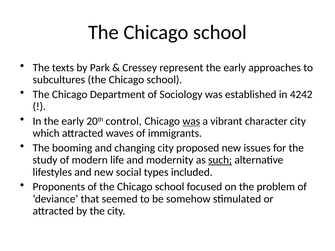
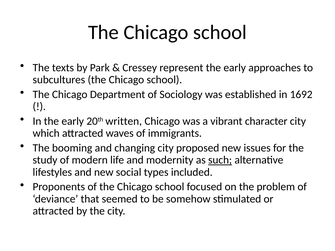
4242: 4242 -> 1692
control: control -> written
was at (191, 121) underline: present -> none
